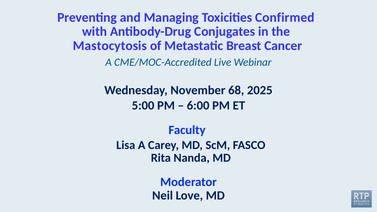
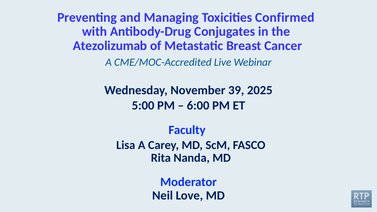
Mastocytosis: Mastocytosis -> Atezolizumab
68: 68 -> 39
